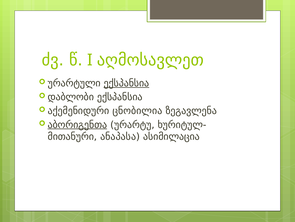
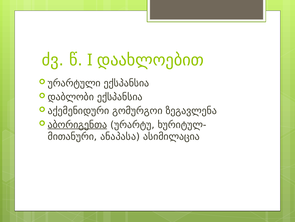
აღმოსავლეთ: აღმოსავლეთ -> დაახლოებით
ექსპანსია at (126, 83) underline: present -> none
ცნობილია: ცნობილია -> გომურგოი
